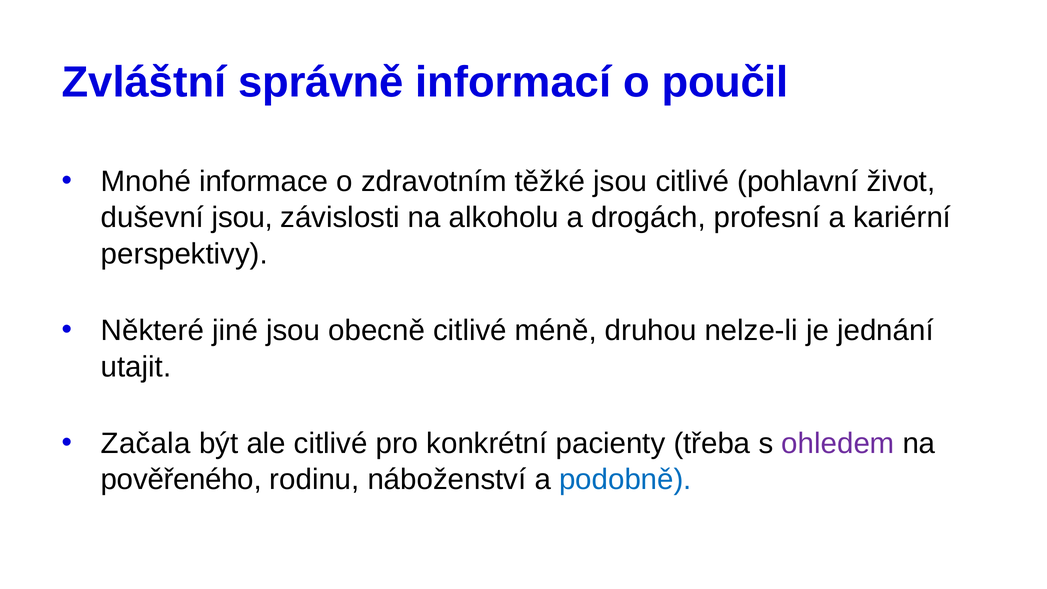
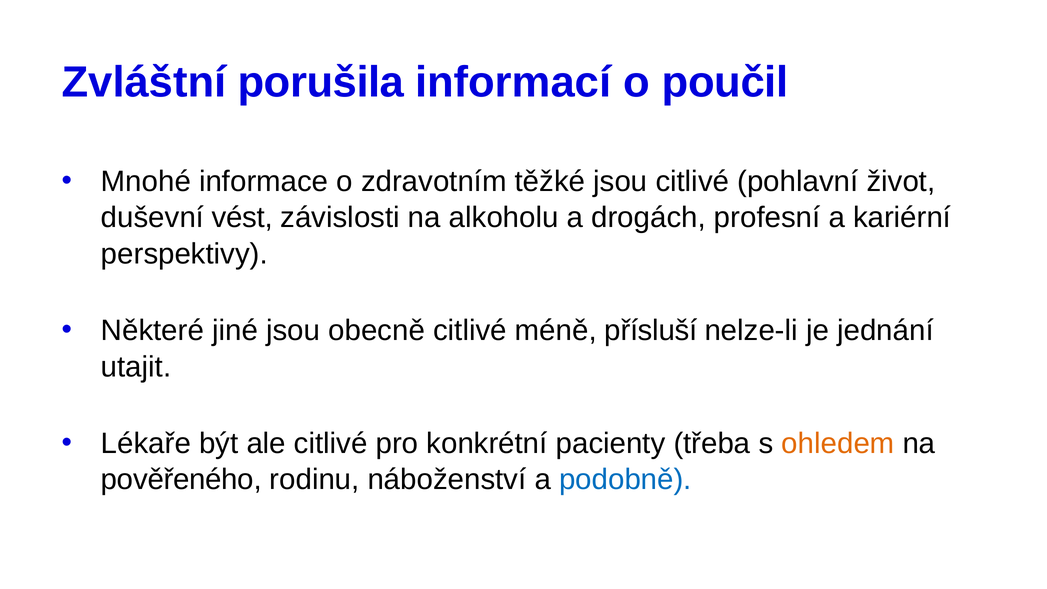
správně: správně -> porušila
duševní jsou: jsou -> vést
druhou: druhou -> přísluší
Začala: Začala -> Lékaře
ohledem colour: purple -> orange
